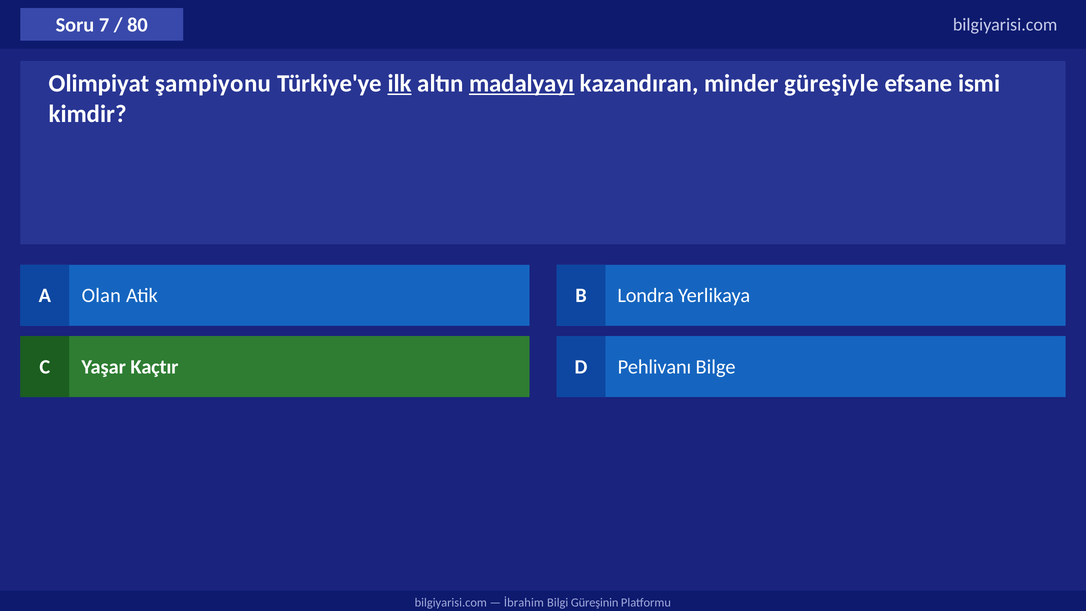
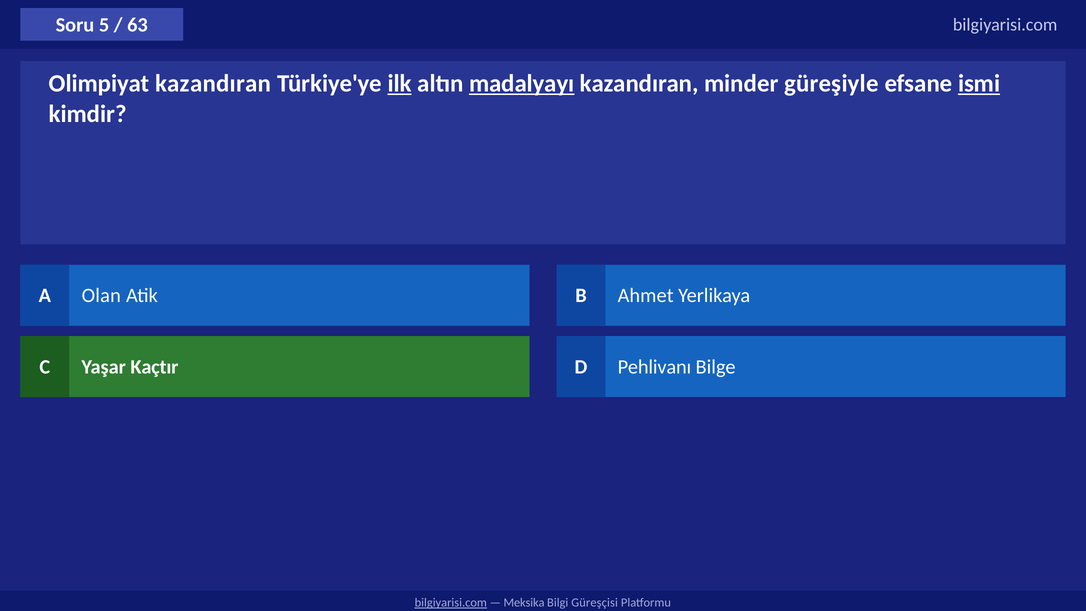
7: 7 -> 5
80: 80 -> 63
Olimpiyat şampiyonu: şampiyonu -> kazandıran
ismi underline: none -> present
Londra: Londra -> Ahmet
bilgiyarisi.com at (451, 602) underline: none -> present
İbrahim: İbrahim -> Meksika
Güreşinin: Güreşinin -> Güreşçisi
